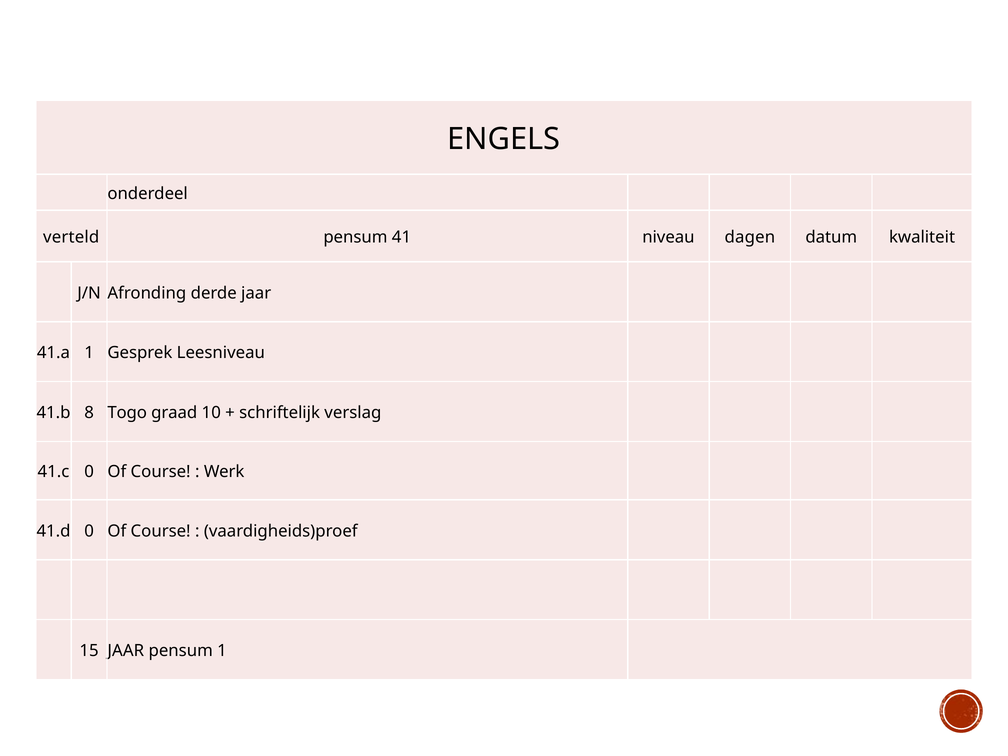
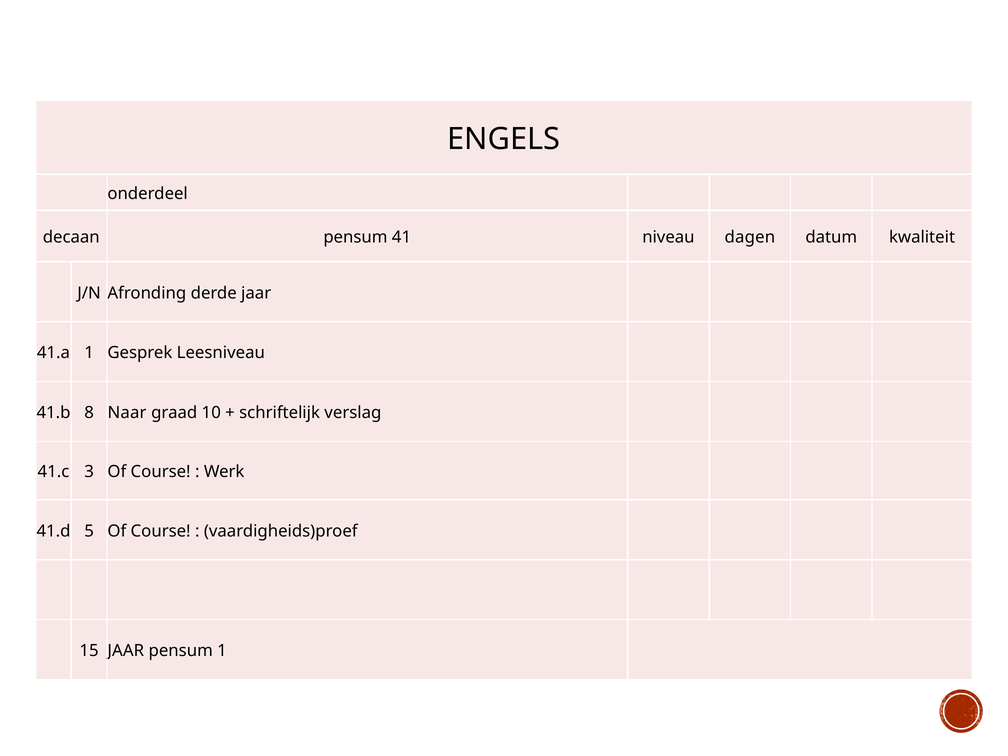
verteld: verteld -> decaan
Togo: Togo -> Naar
41.c 0: 0 -> 3
41.d 0: 0 -> 5
